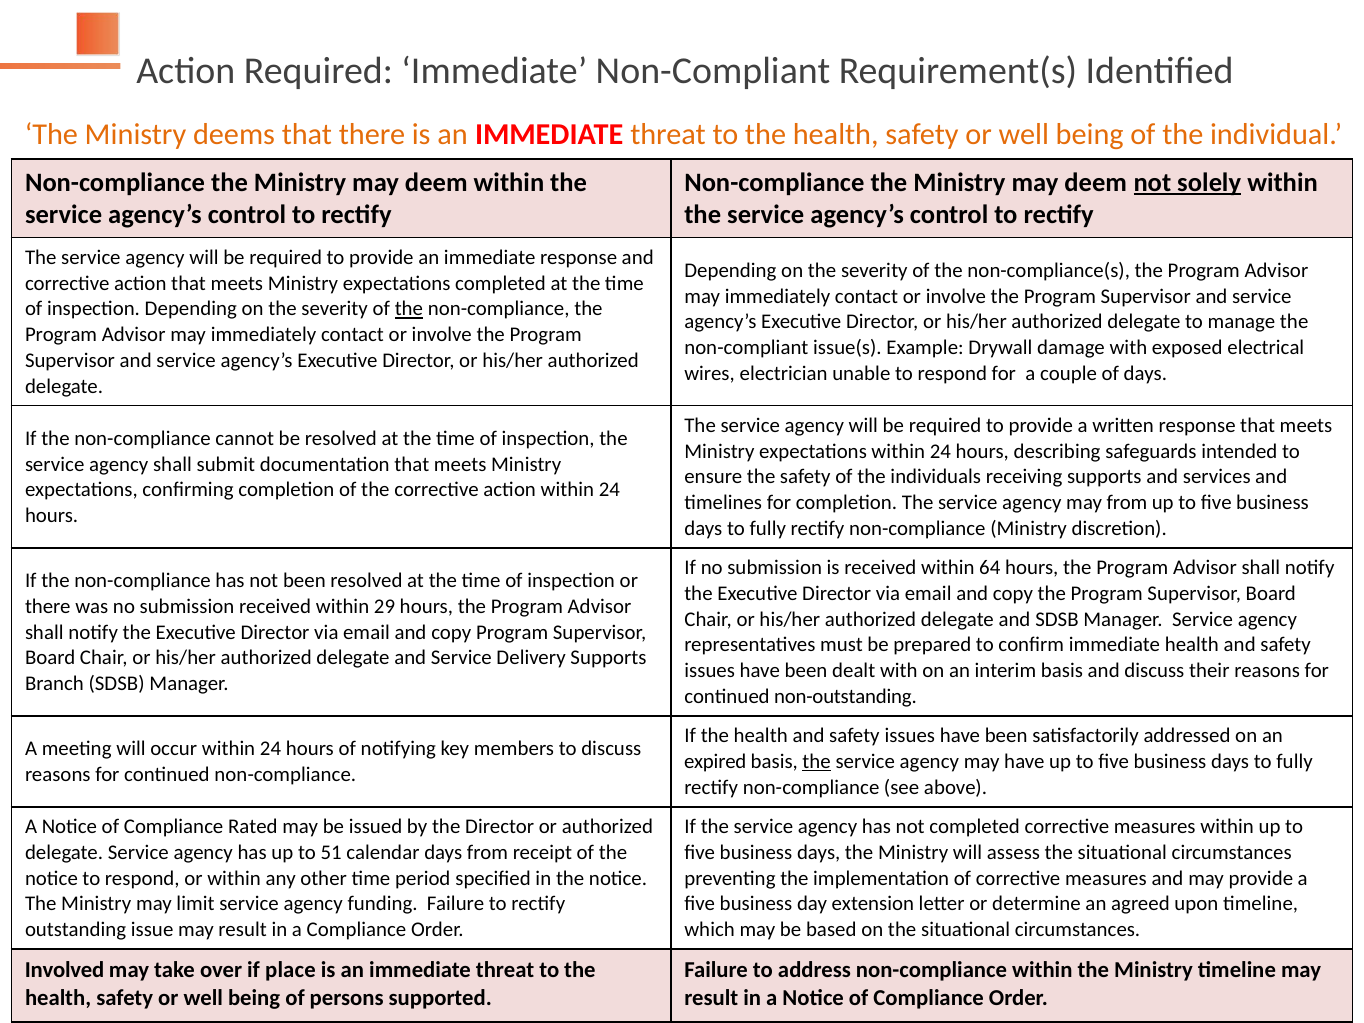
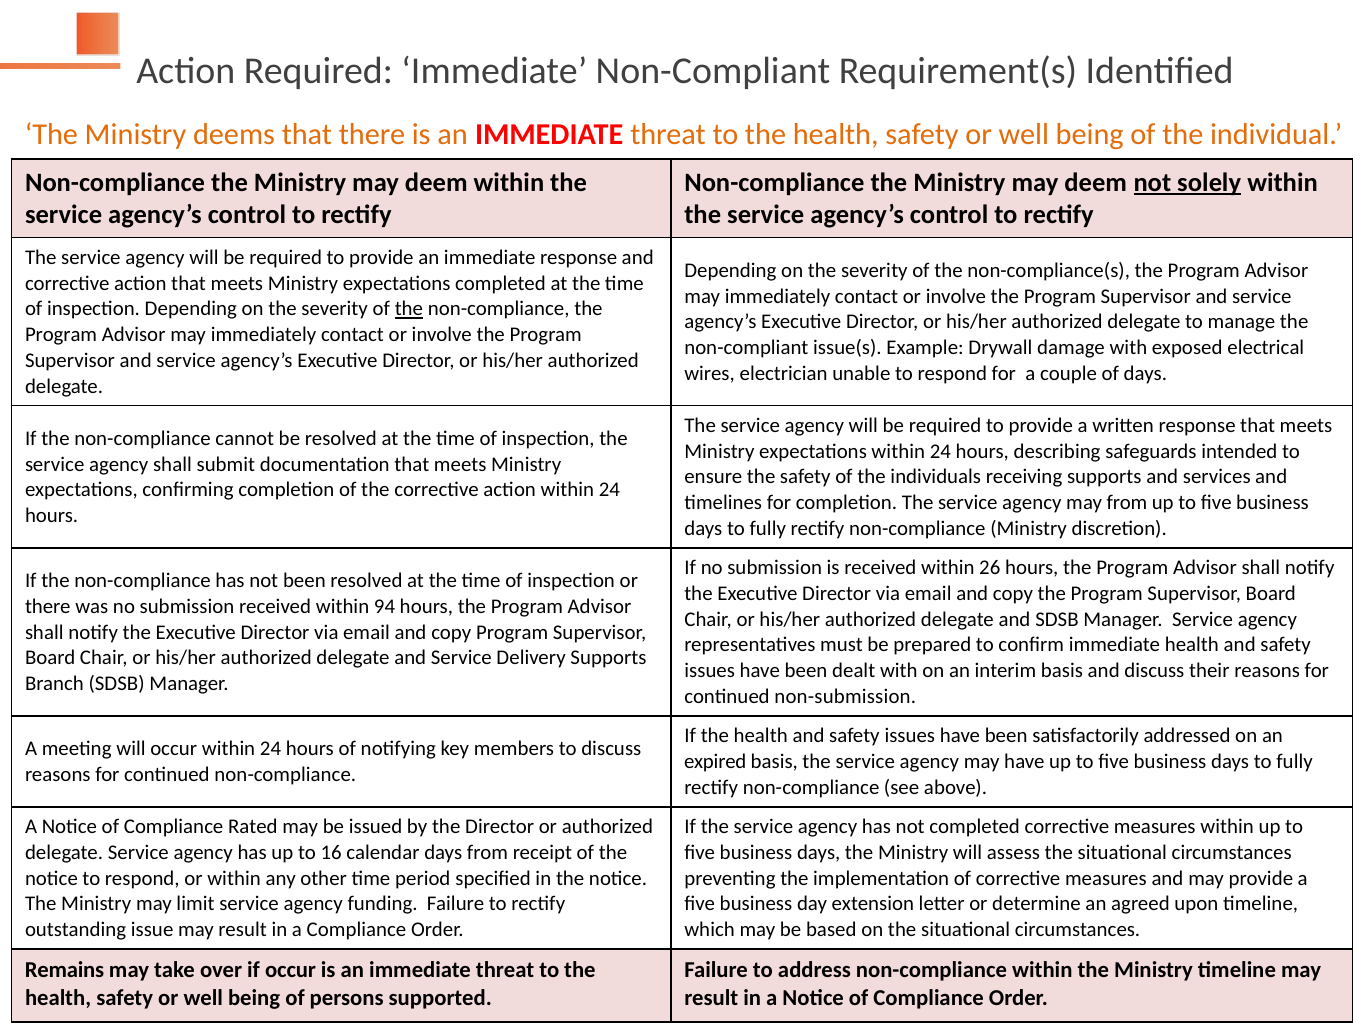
64: 64 -> 26
29: 29 -> 94
non-outstanding: non-outstanding -> non-submission
the at (817, 762) underline: present -> none
51: 51 -> 16
Involved: Involved -> Remains
if place: place -> occur
